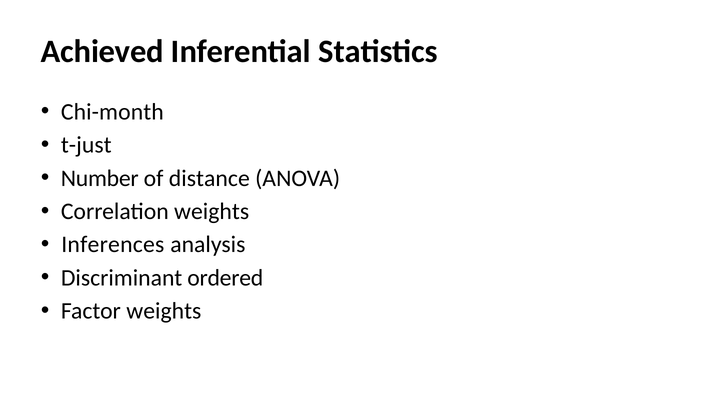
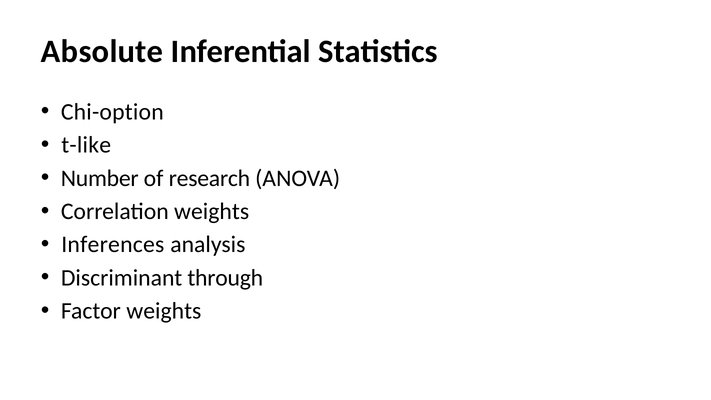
Achieved: Achieved -> Absolute
Chi-month: Chi-month -> Chi-option
t-just: t-just -> t-like
distance: distance -> research
ordered: ordered -> through
